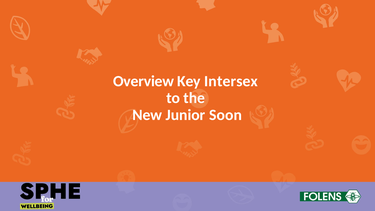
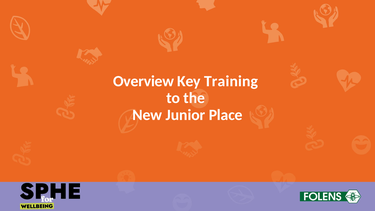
Intersex: Intersex -> Training
Soon: Soon -> Place
